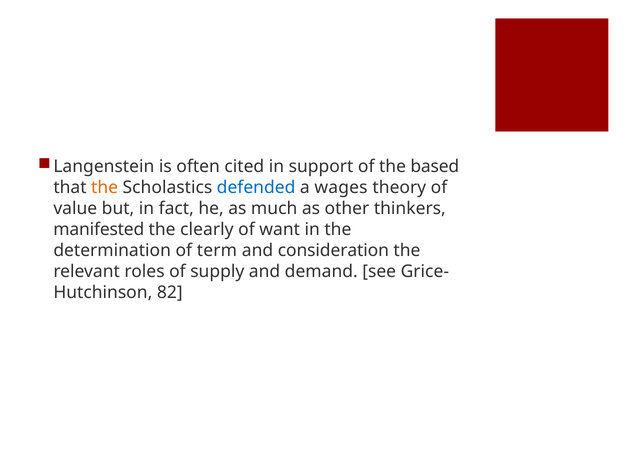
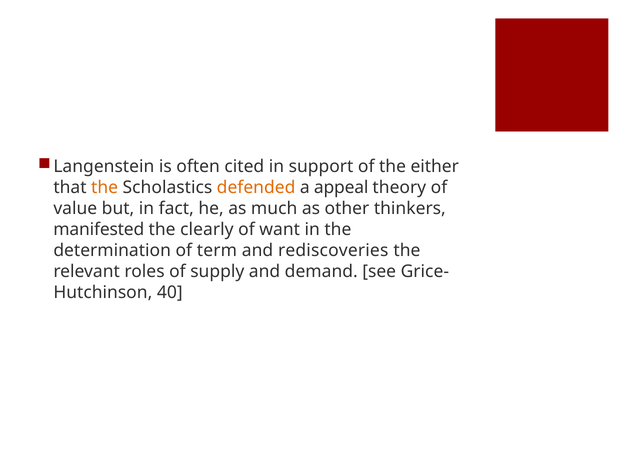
based: based -> either
defended colour: blue -> orange
wages: wages -> appeal
consideration: consideration -> rediscoveries
82: 82 -> 40
